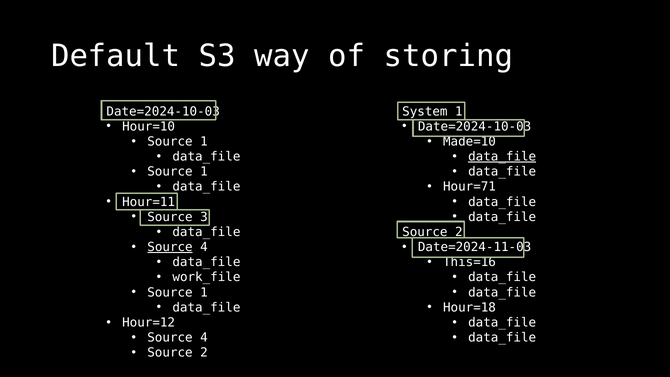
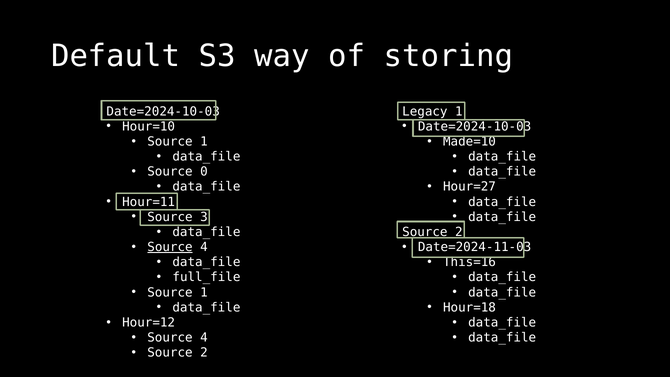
System: System -> Legacy
data_file at (502, 157) underline: present -> none
1 at (204, 172): 1 -> 0
Hour=71: Hour=71 -> Hour=27
work_file: work_file -> full_file
